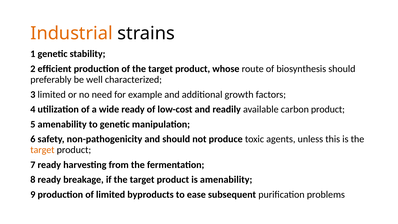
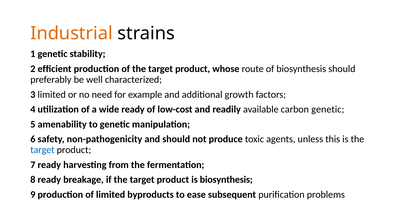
carbon product: product -> genetic
target at (42, 150) colour: orange -> blue
is amenability: amenability -> biosynthesis
